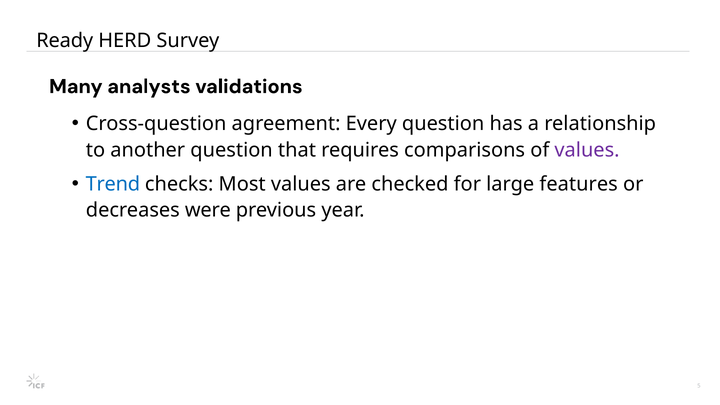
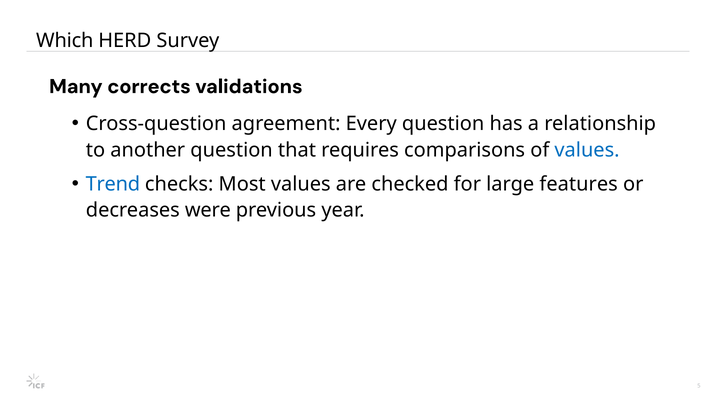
Ready: Ready -> Which
analysts: analysts -> corrects
values at (587, 150) colour: purple -> blue
